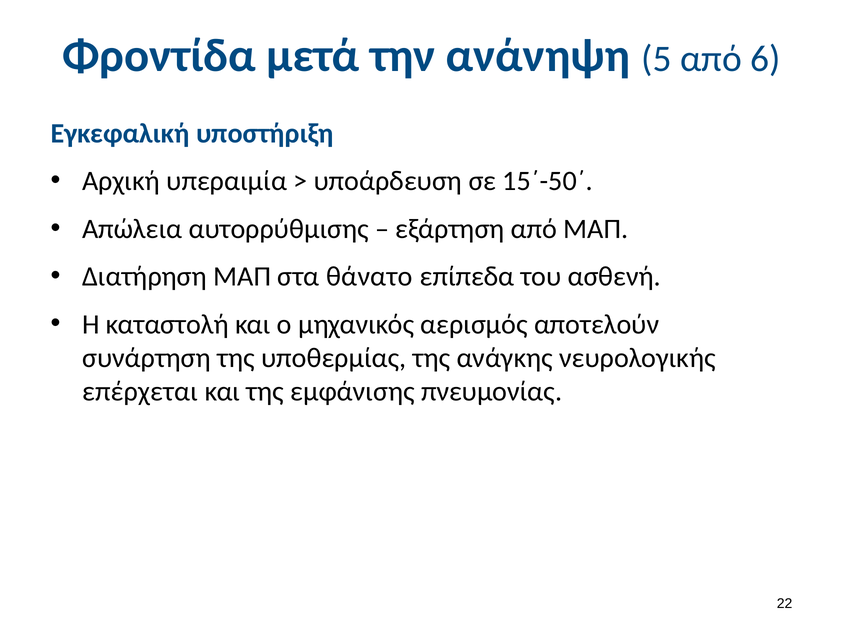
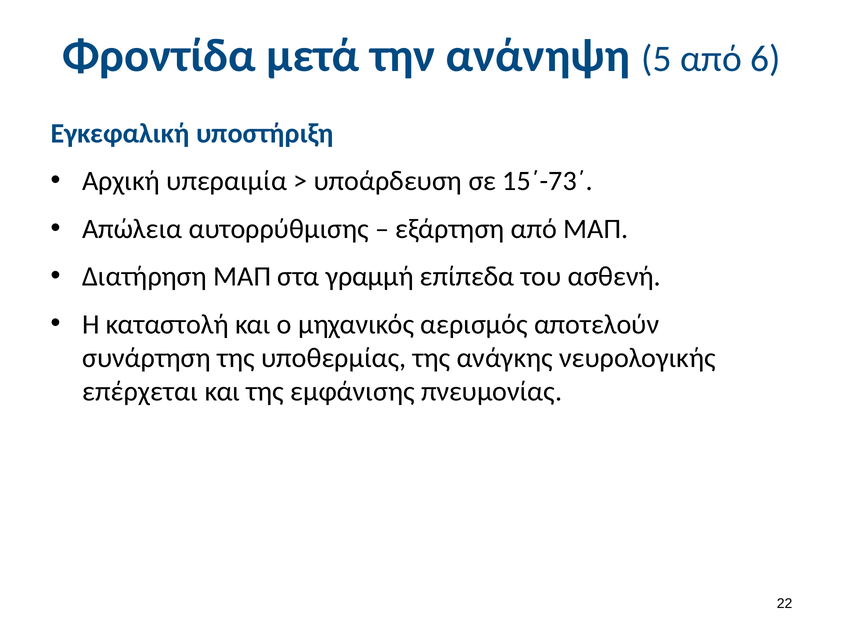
15΄-50΄: 15΄-50΄ -> 15΄-73΄
θάνατο: θάνατο -> γραμμή
